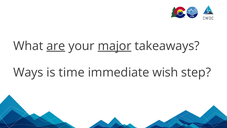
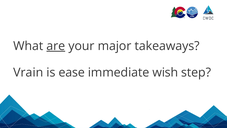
major underline: present -> none
Ways: Ways -> Vrain
time: time -> ease
